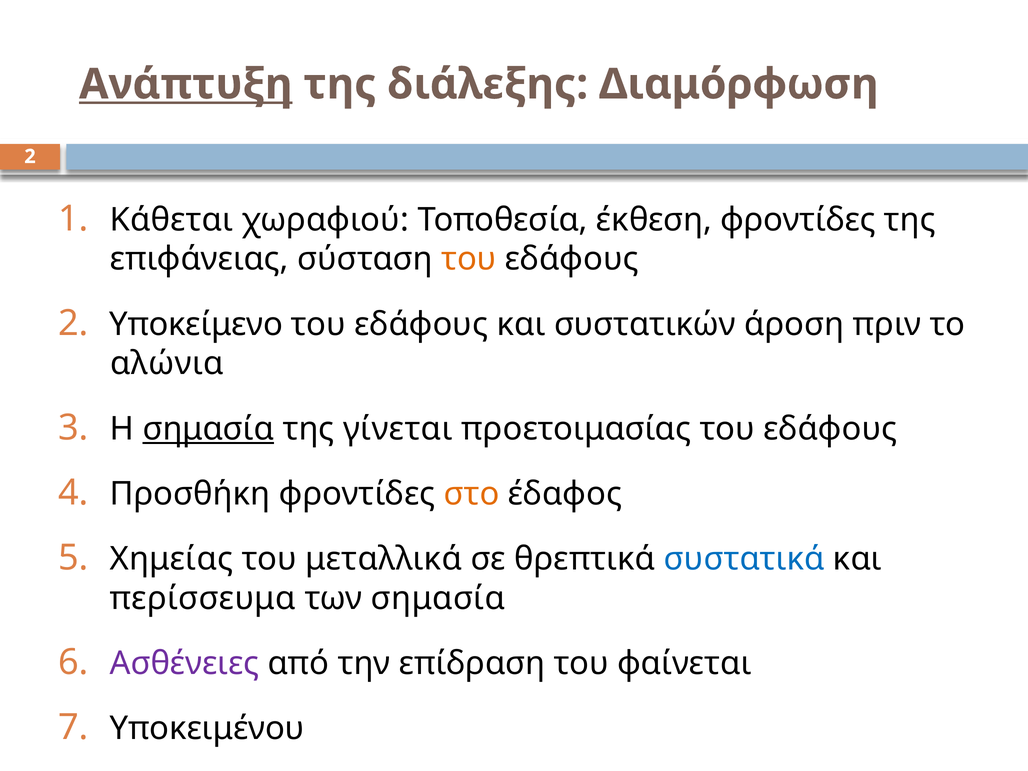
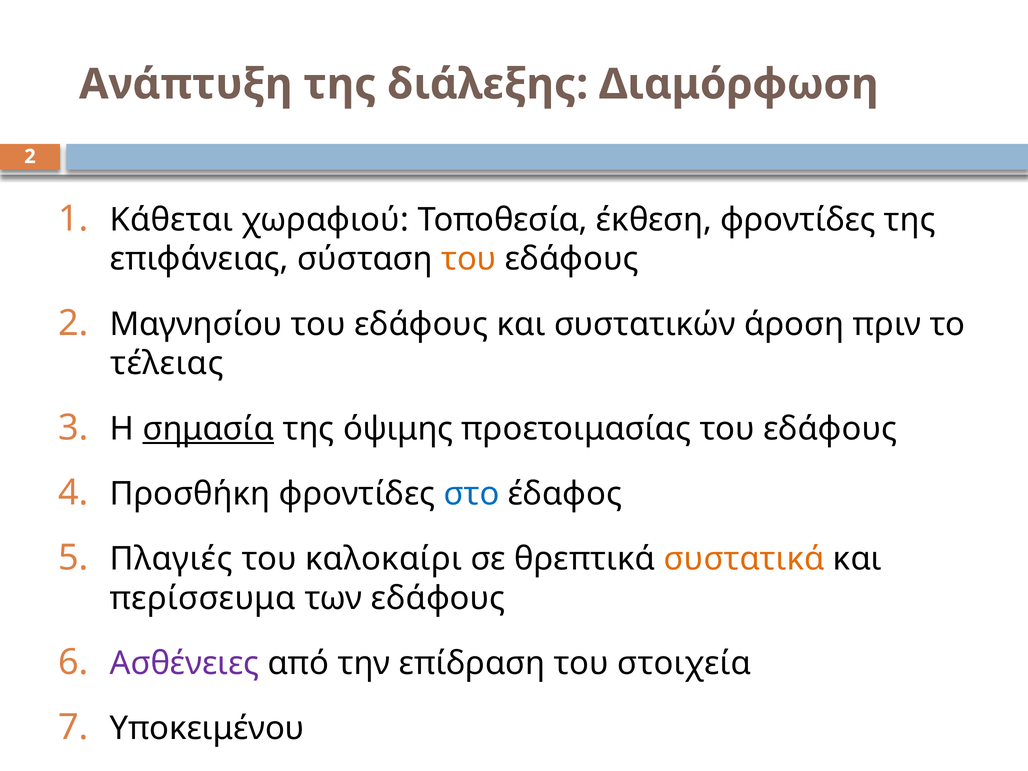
Ανάπτυξη underline: present -> none
Υποκείμενο: Υποκείμενο -> Μαγνησίου
αλώνια: αλώνια -> τέλειας
γίνεται: γίνεται -> όψιμης
στο colour: orange -> blue
Χημείας: Χημείας -> Πλαγιές
μεταλλικά: μεταλλικά -> καλοκαίρι
συστατικά colour: blue -> orange
των σημασία: σημασία -> εδάφους
φαίνεται: φαίνεται -> στοιχεία
